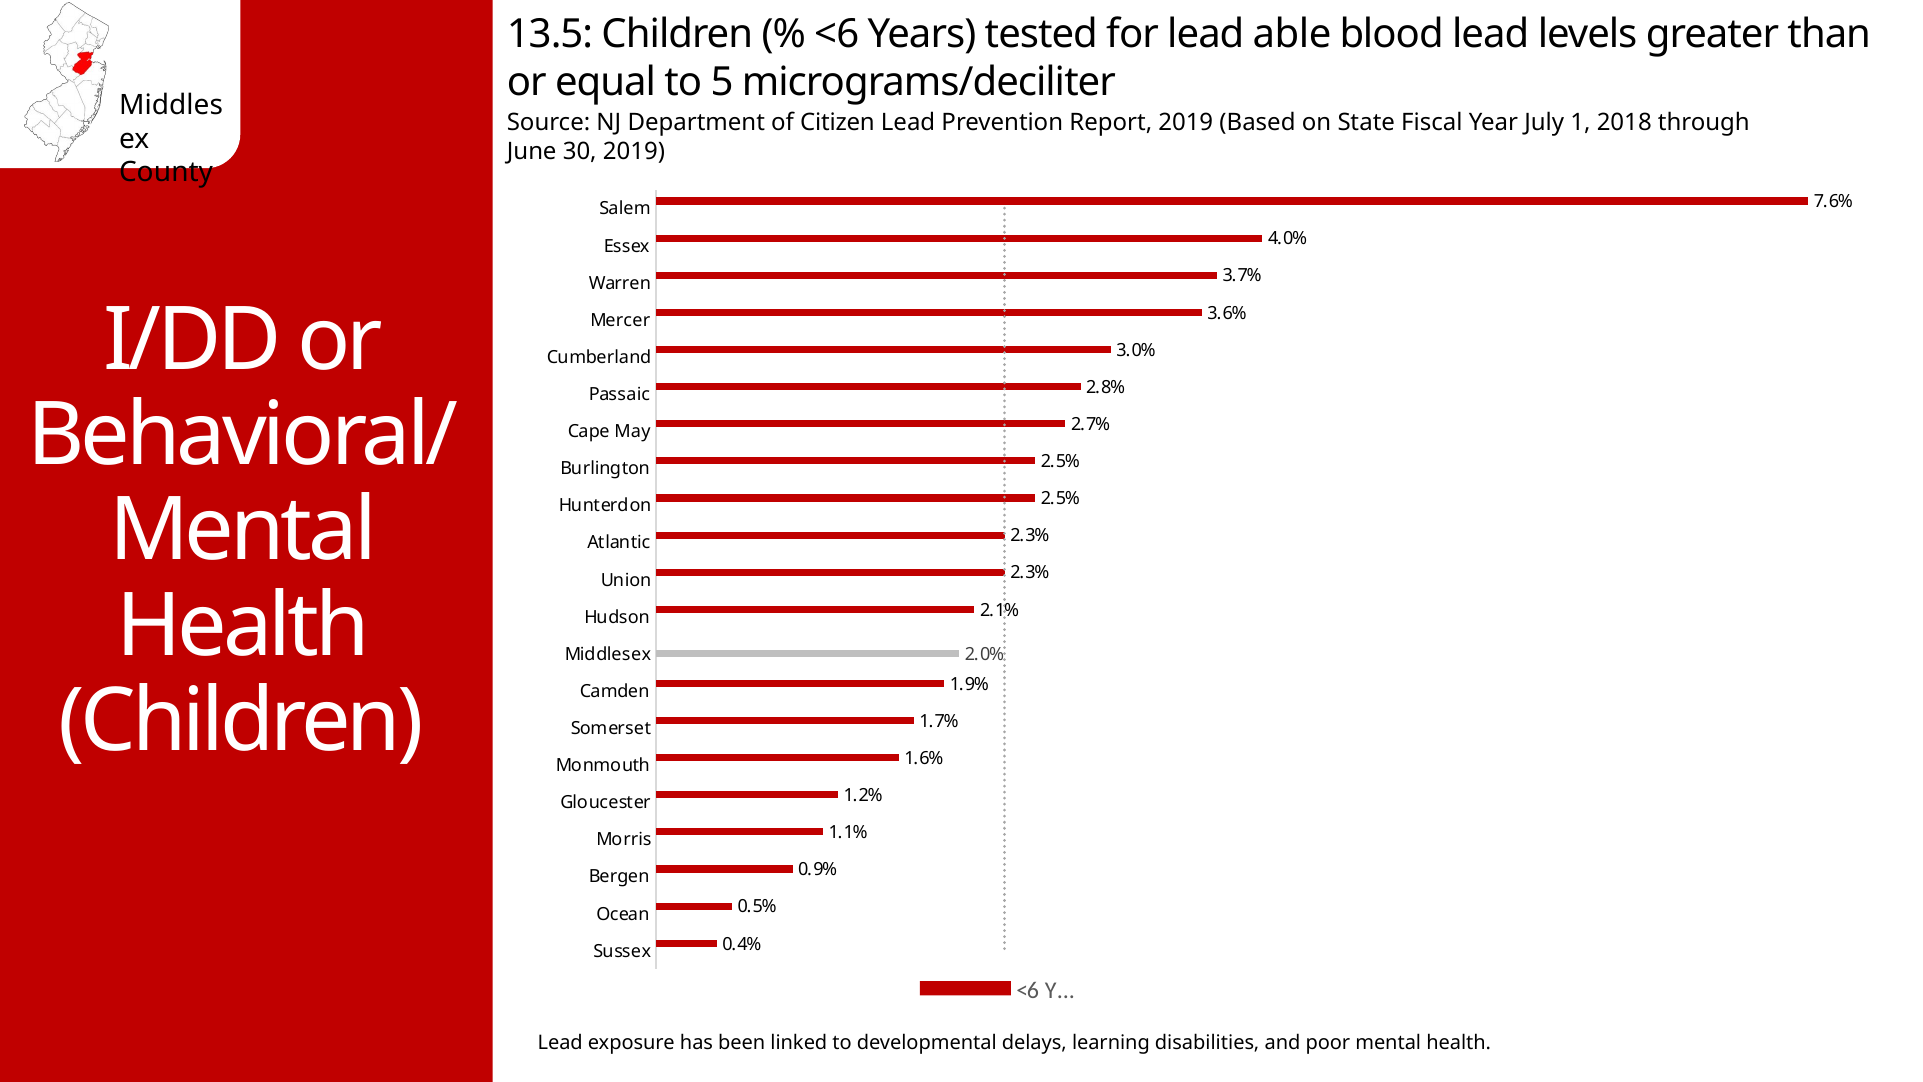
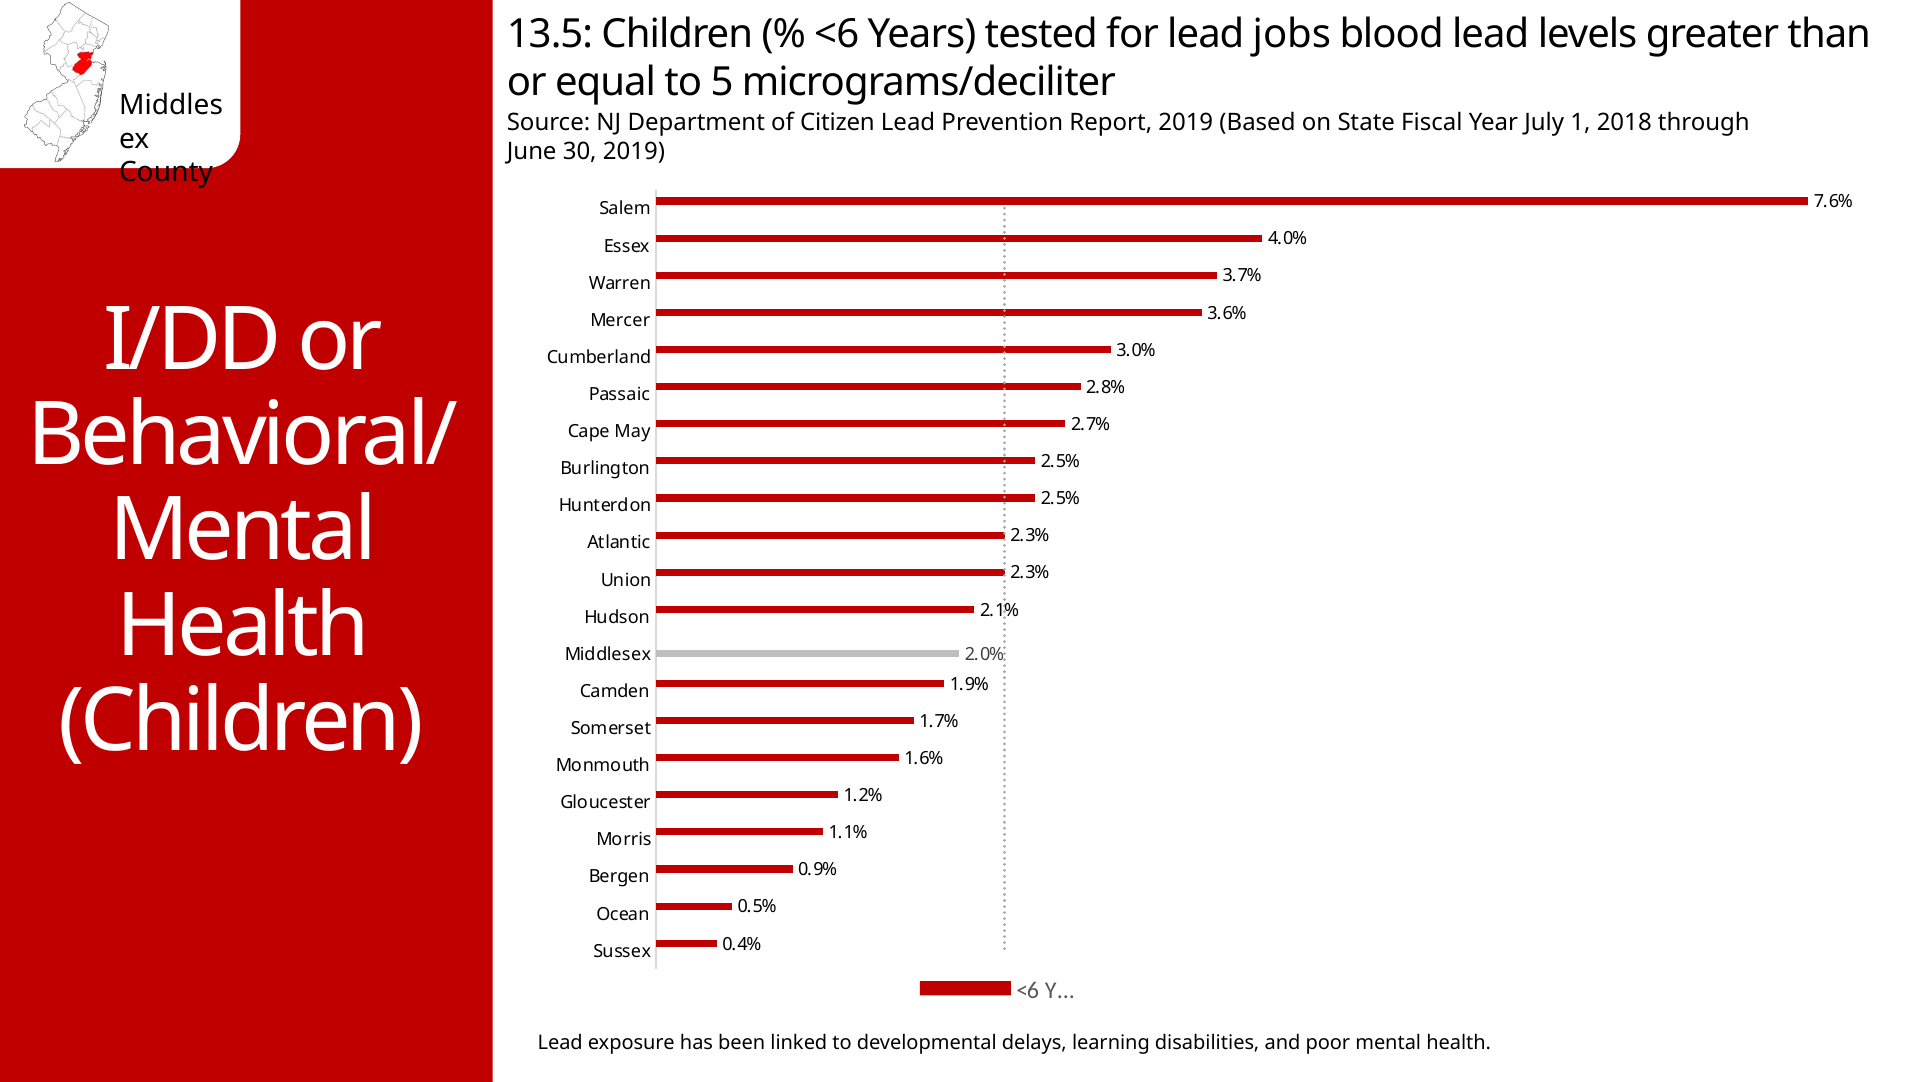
able: able -> jobs
